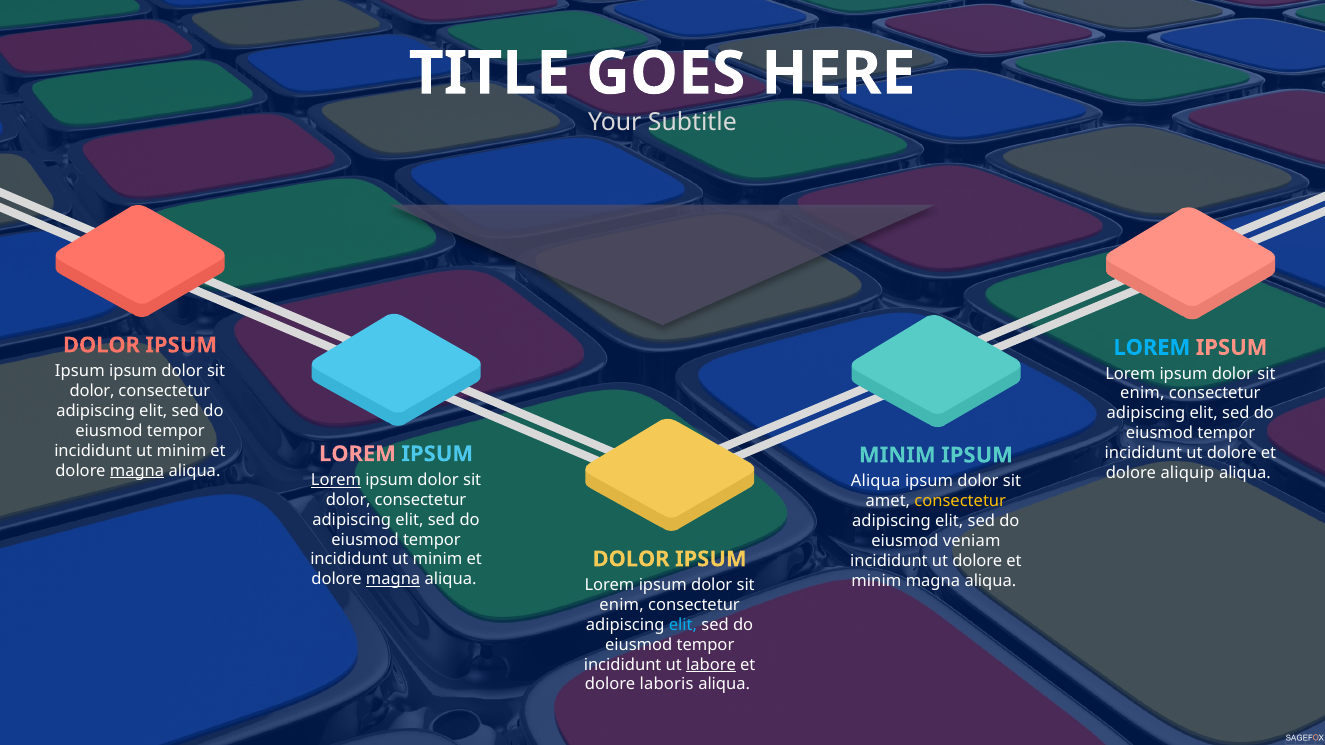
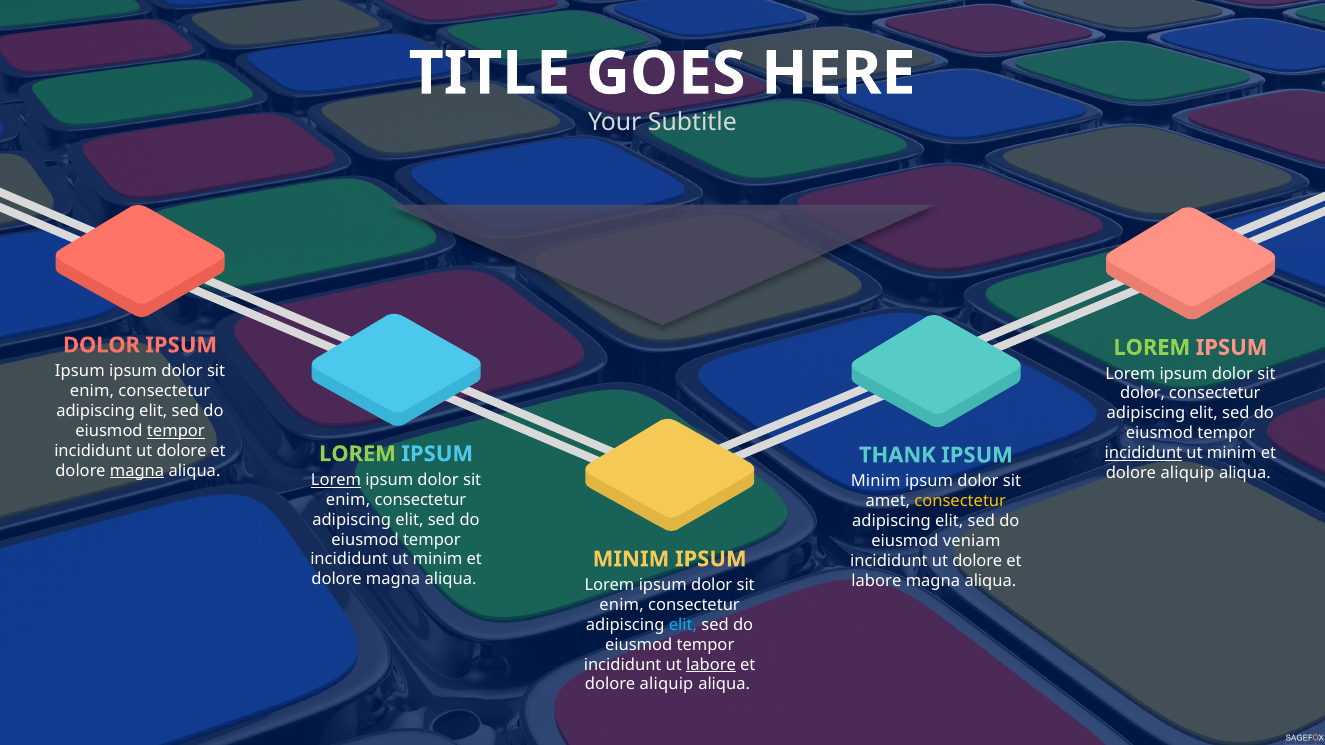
LOREM at (1152, 348) colour: light blue -> light green
dolor at (92, 391): dolor -> enim
enim at (1142, 394): enim -> dolor
tempor at (176, 431) underline: none -> present
minim at (181, 451): minim -> dolore
incididunt at (1143, 453) underline: none -> present
dolore at (1232, 453): dolore -> minim
LOREM at (357, 454) colour: pink -> light green
MINIM at (897, 455): MINIM -> THANK
Aliqua at (876, 482): Aliqua -> Minim
dolor at (348, 500): dolor -> enim
DOLOR at (631, 559): DOLOR -> MINIM
magna at (393, 580) underline: present -> none
minim at (876, 581): minim -> labore
laboris at (667, 685): laboris -> aliquip
